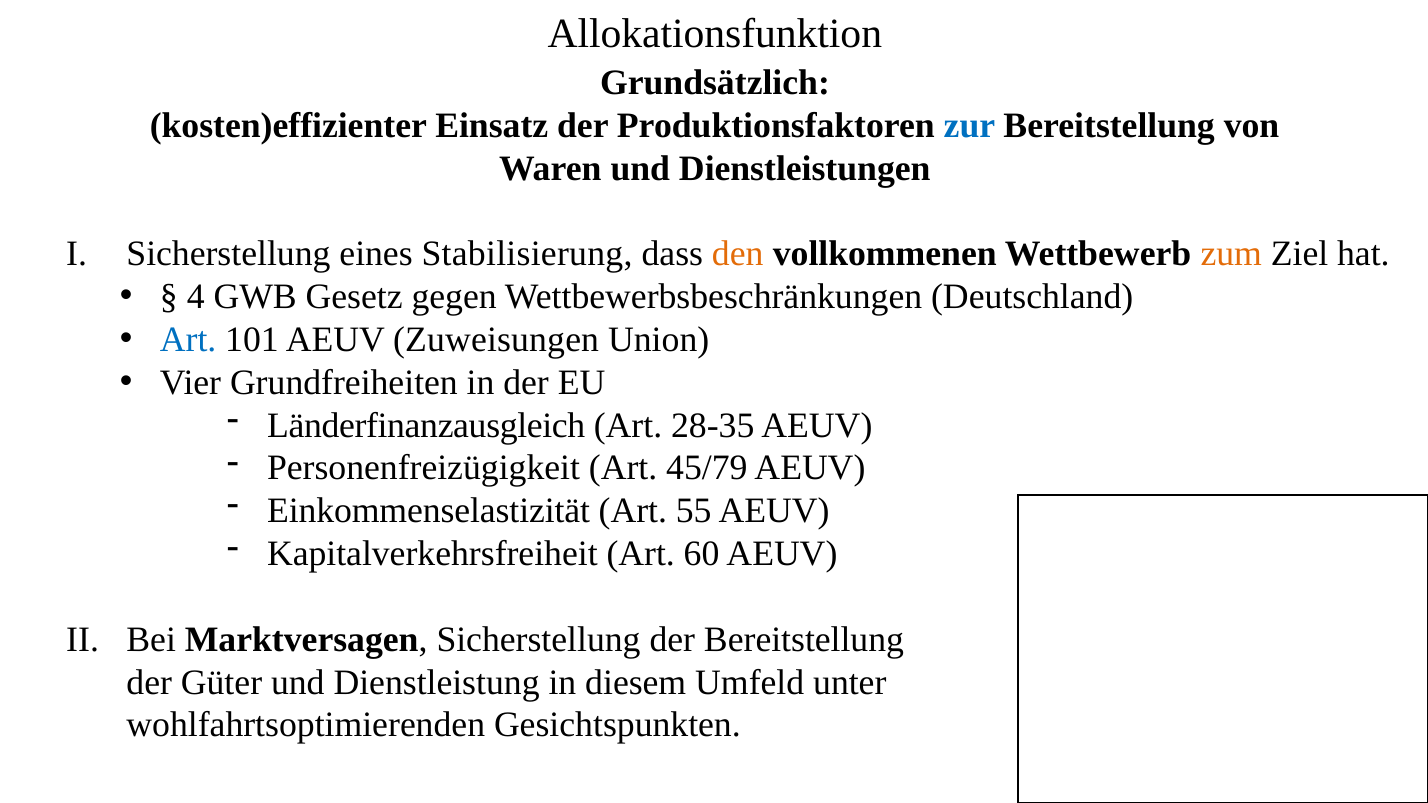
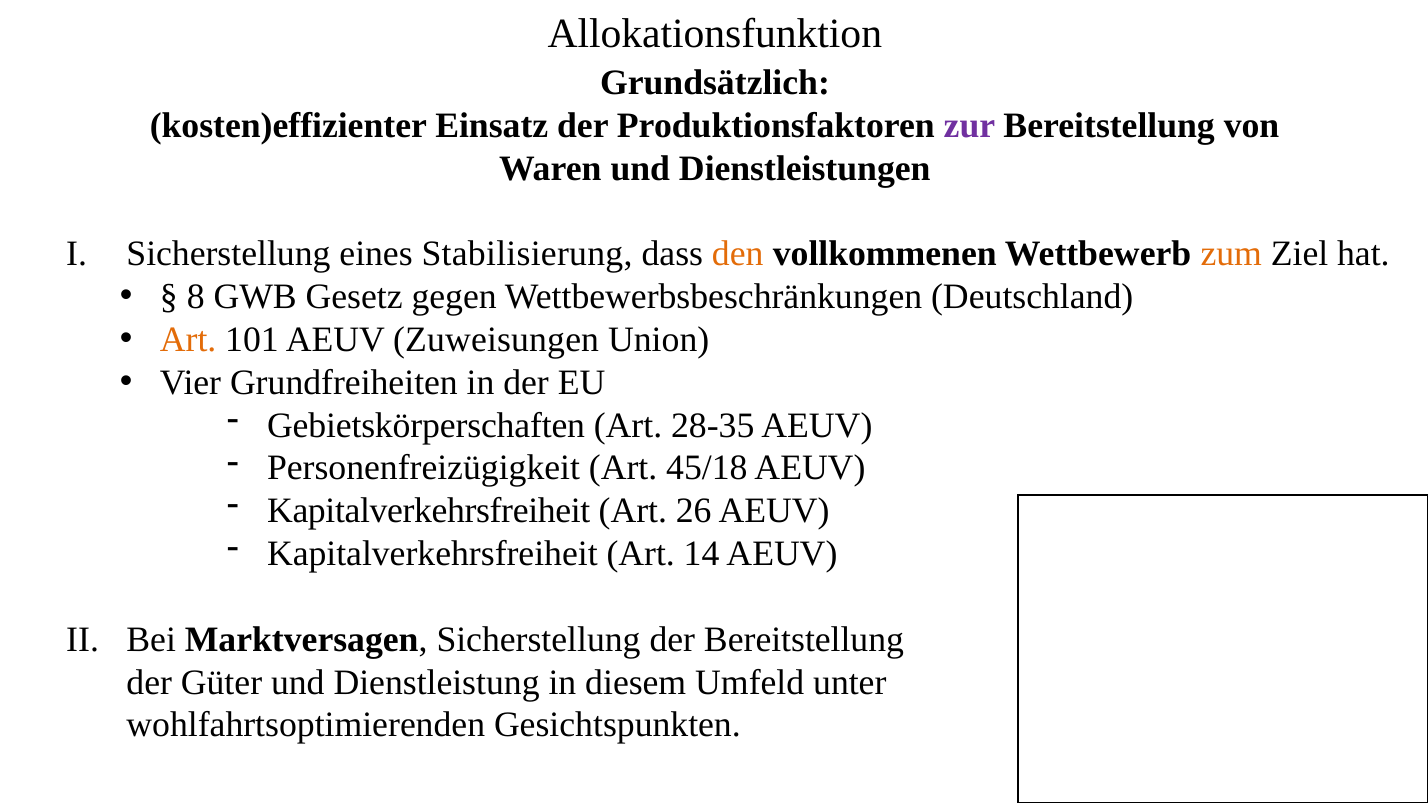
zur colour: blue -> purple
4: 4 -> 8
Art at (188, 340) colour: blue -> orange
Länderfinanzausgleich: Länderfinanzausgleich -> Gebietskörperschaften
45/79: 45/79 -> 45/18
Einkommenselastizität at (429, 511): Einkommenselastizität -> Kapitalverkehrsfreiheit
55: 55 -> 26
60: 60 -> 14
